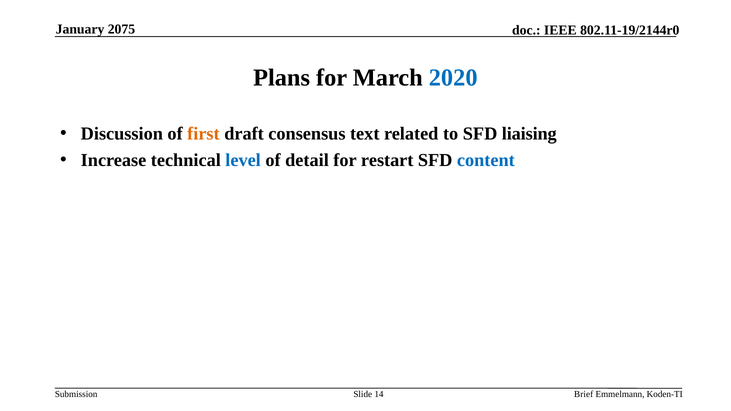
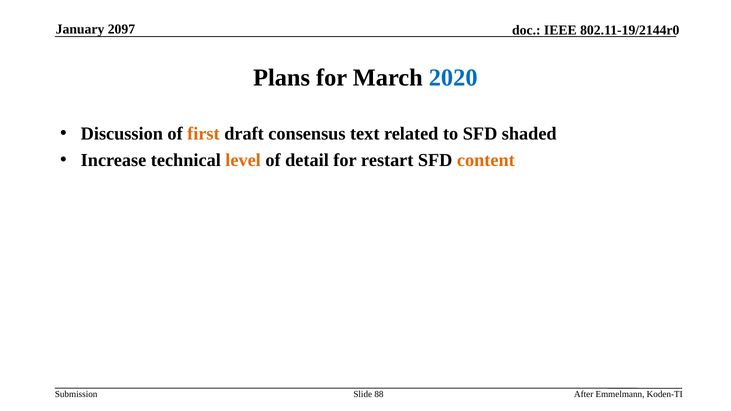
2075: 2075 -> 2097
liaising: liaising -> shaded
level colour: blue -> orange
content colour: blue -> orange
14: 14 -> 88
Brief: Brief -> After
